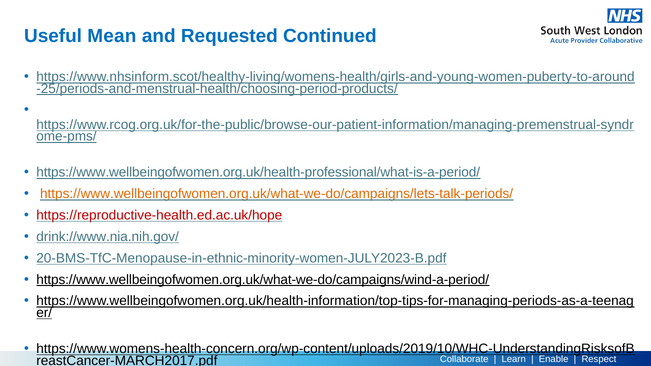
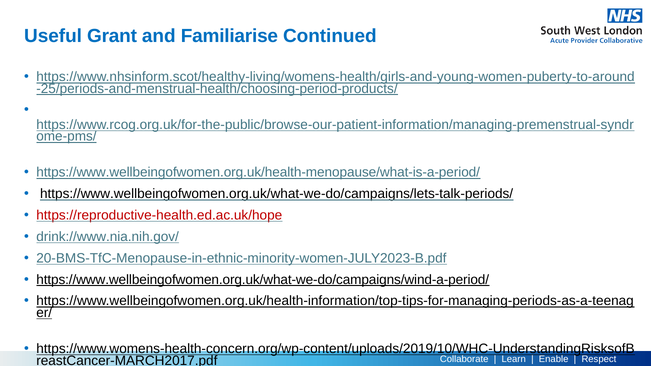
Mean: Mean -> Grant
Requested: Requested -> Familiarise
https://www.wellbeingofwomen.org.uk/health-professional/what-is-a-period/: https://www.wellbeingofwomen.org.uk/health-professional/what-is-a-period/ -> https://www.wellbeingofwomen.org.uk/health-menopause/what-is-a-period/
https://www.wellbeingofwomen.org.uk/what-we-do/campaigns/lets-talk-periods/ colour: orange -> black
